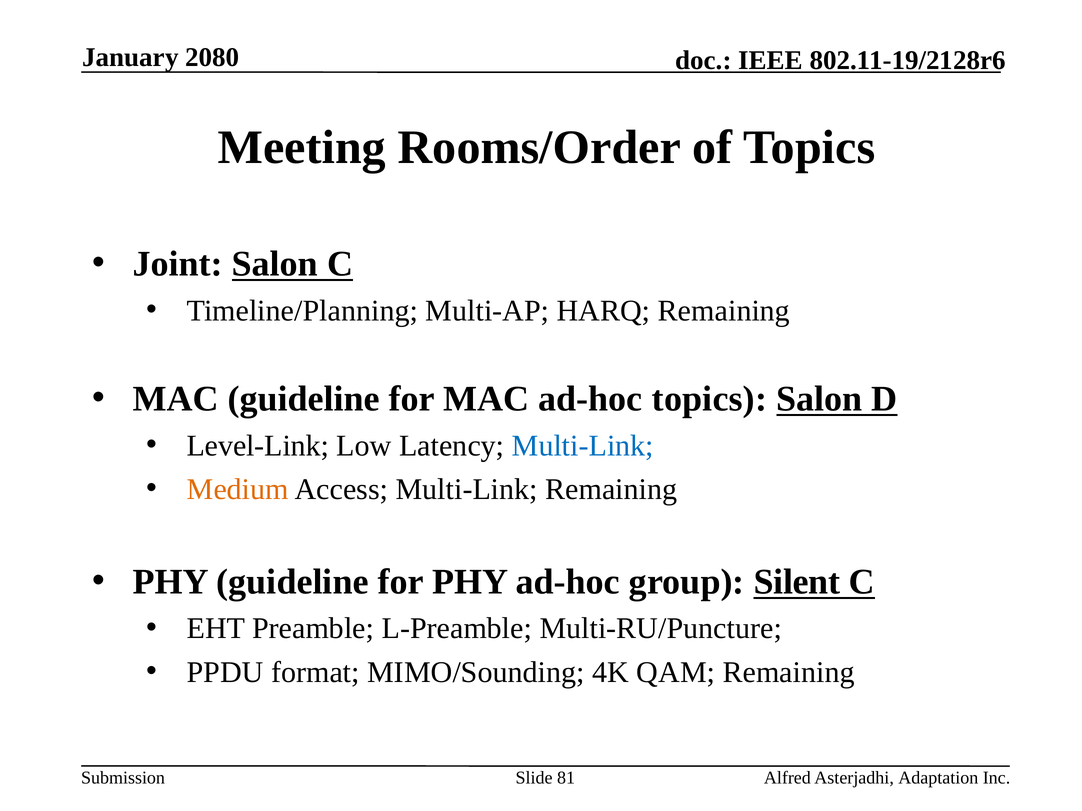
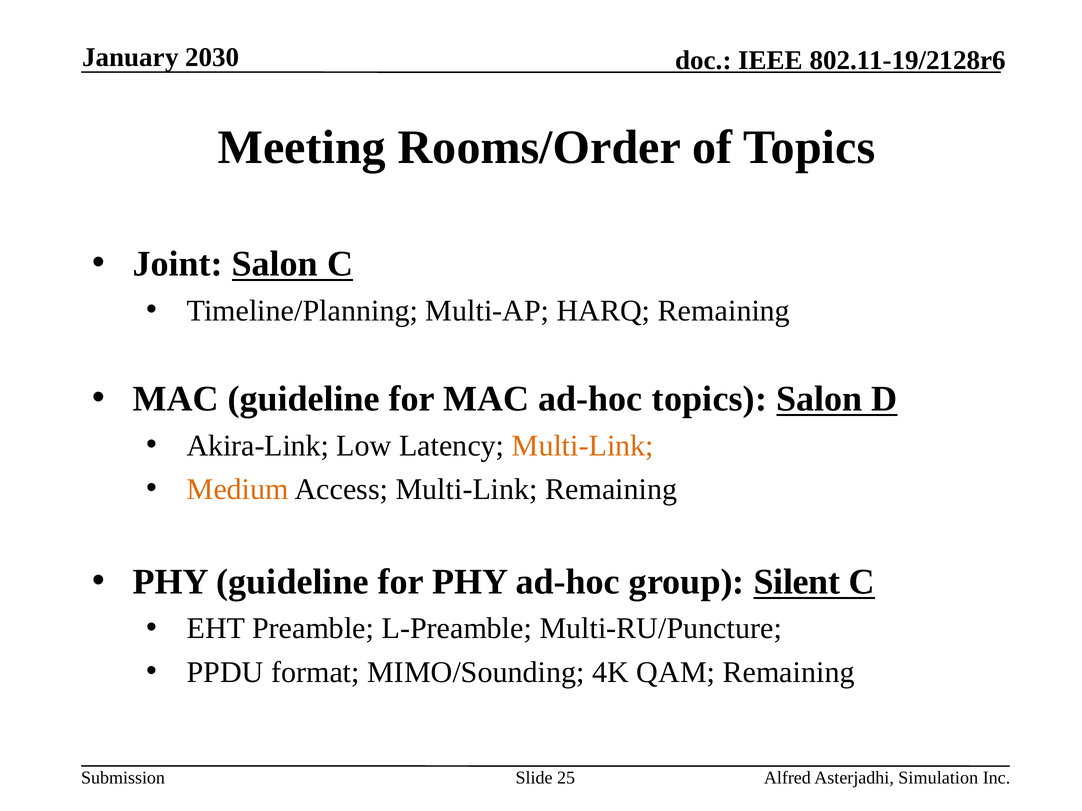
2080: 2080 -> 2030
Level-Link: Level-Link -> Akira-Link
Multi-Link at (583, 446) colour: blue -> orange
81: 81 -> 25
Adaptation: Adaptation -> Simulation
